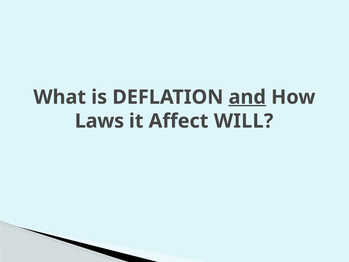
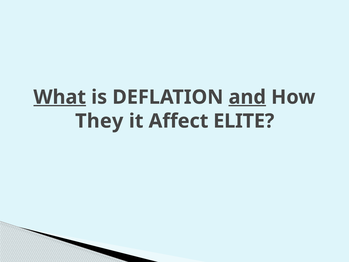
What underline: none -> present
Laws: Laws -> They
WILL: WILL -> ELITE
